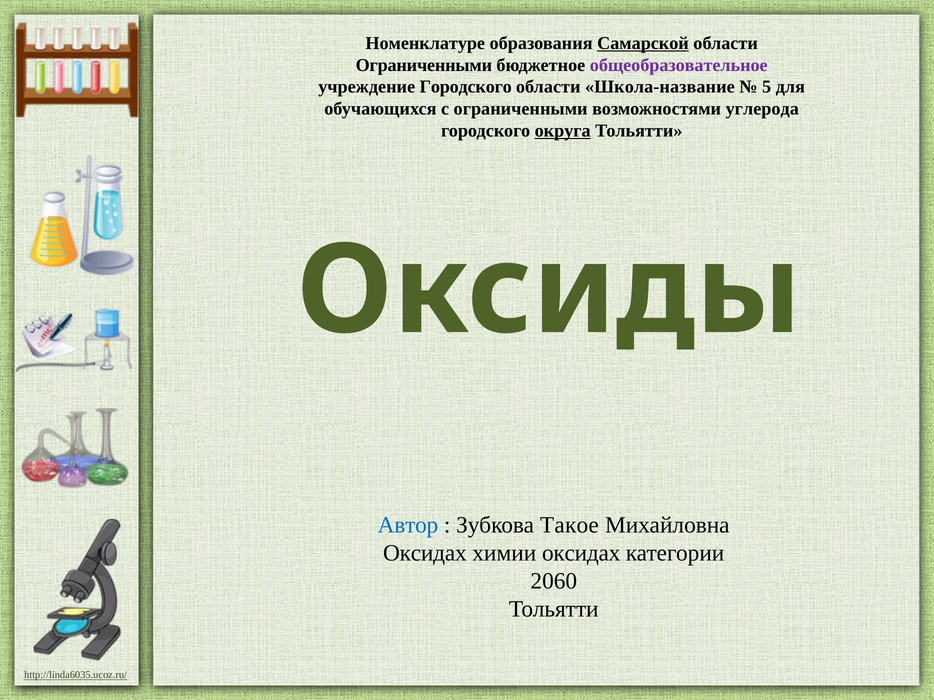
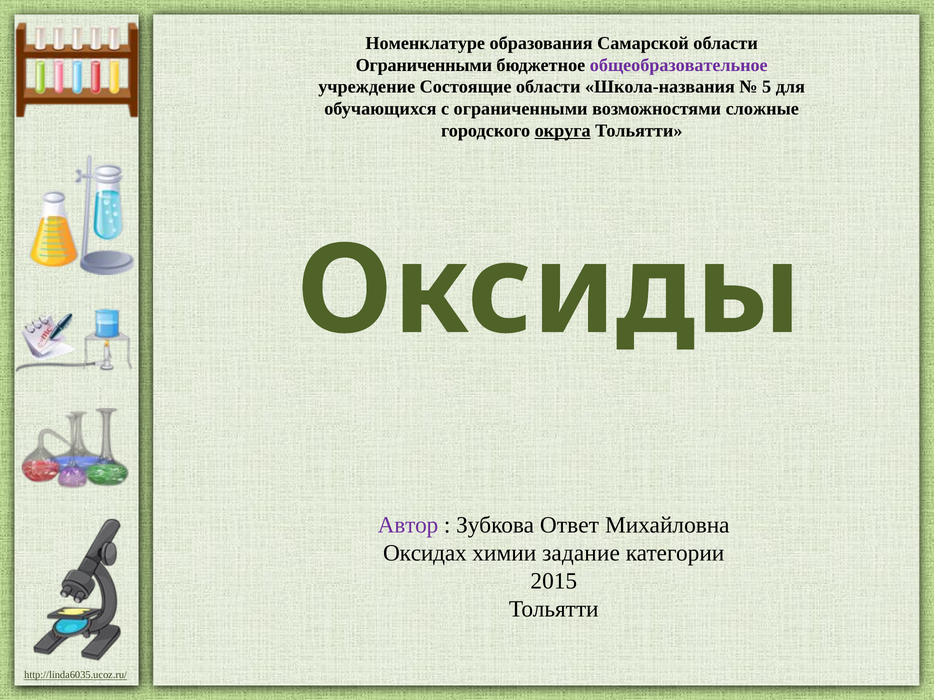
Самарской underline: present -> none
учреждение Городского: Городского -> Состоящие
Школа-название: Школа-название -> Школа-названия
углерода: углерода -> сложные
Автор colour: blue -> purple
Такое: Такое -> Ответ
химии оксидах: оксидах -> задание
2060: 2060 -> 2015
